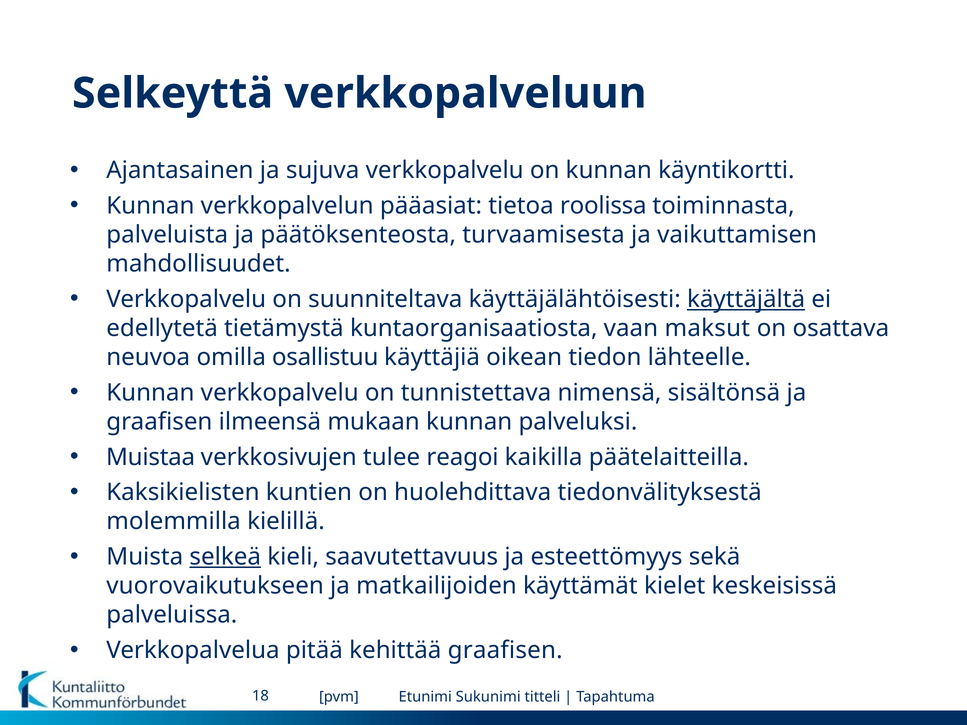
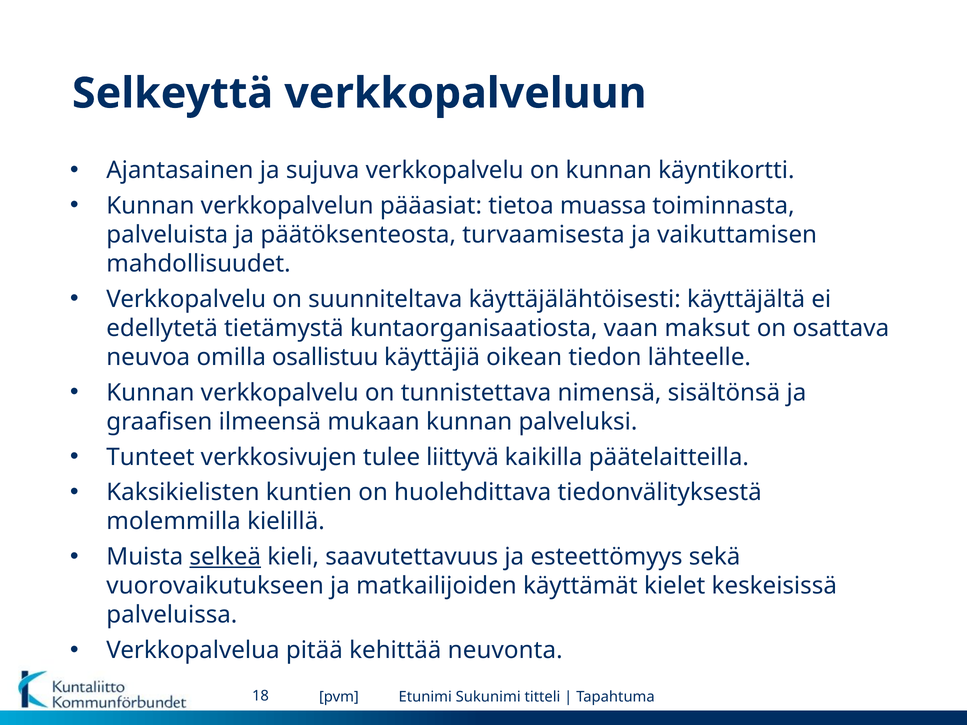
roolissa: roolissa -> muassa
käyttäjältä underline: present -> none
Muistaa: Muistaa -> Tunteet
reagoi: reagoi -> liittyvä
kehittää graafisen: graafisen -> neuvonta
